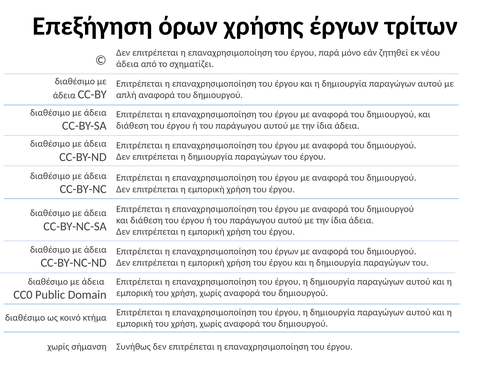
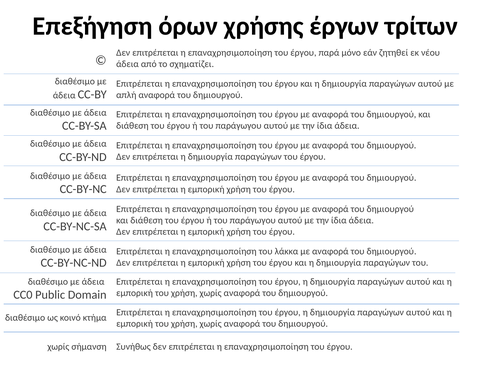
του έργων: έργων -> λάκκα
